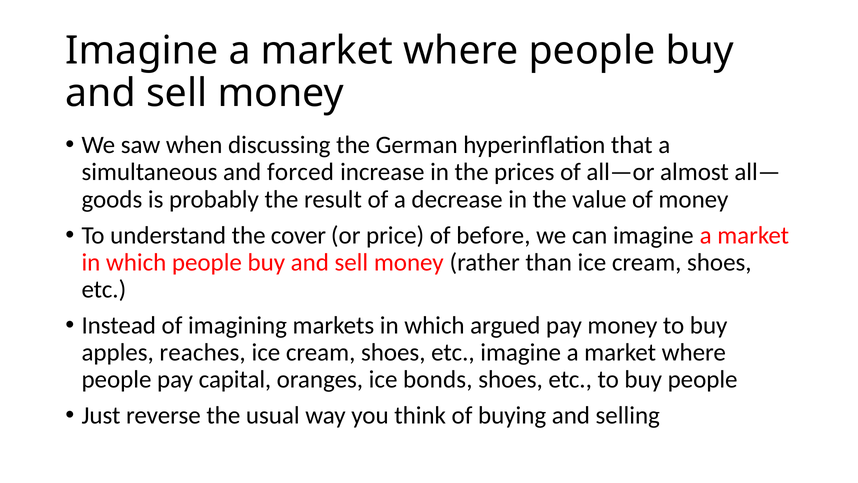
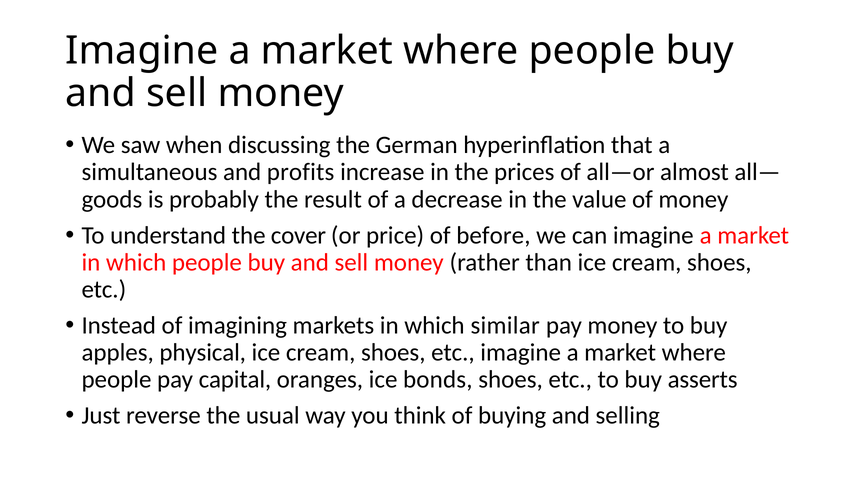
forced: forced -> profits
argued: argued -> similar
reaches: reaches -> physical
buy people: people -> asserts
